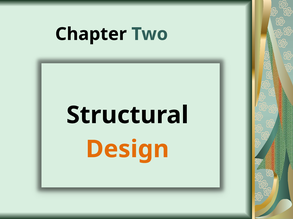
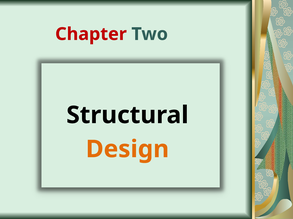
Chapter colour: black -> red
